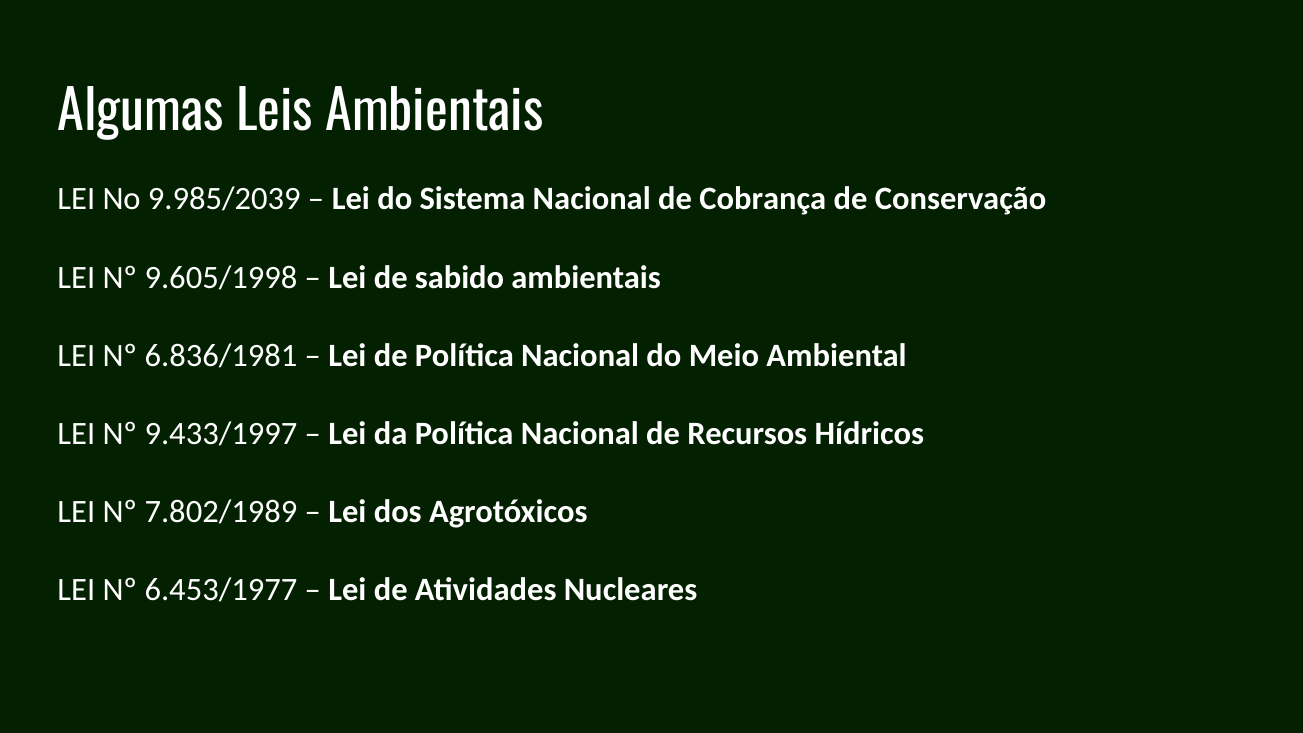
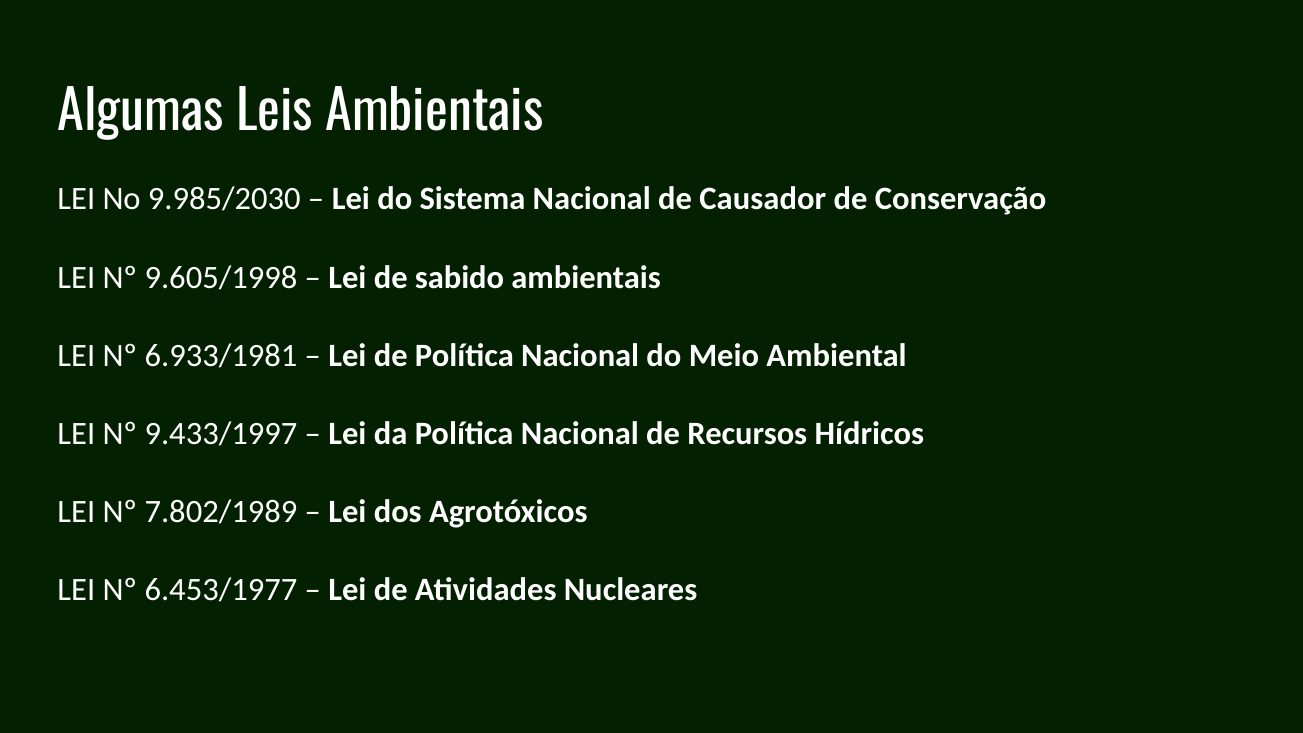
9.985/2039: 9.985/2039 -> 9.985/2030
Cobrança: Cobrança -> Causador
6.836/1981: 6.836/1981 -> 6.933/1981
